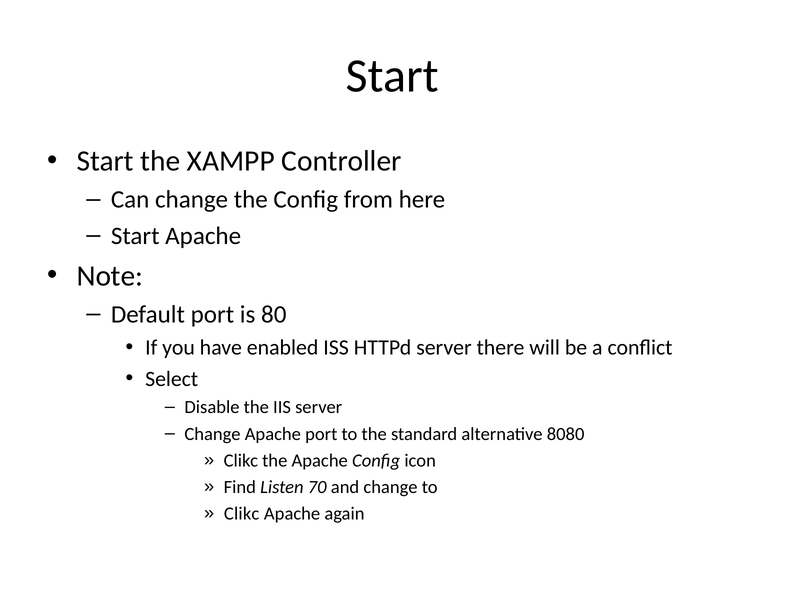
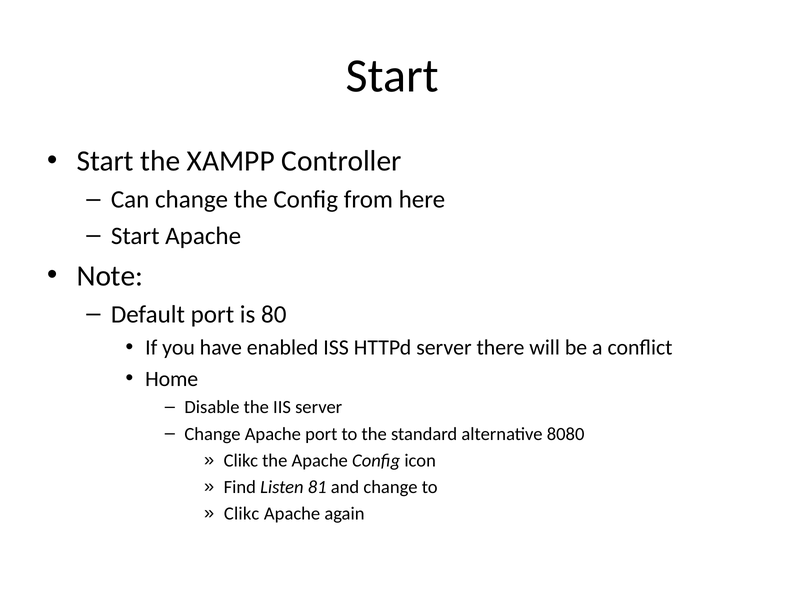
Select: Select -> Home
70: 70 -> 81
